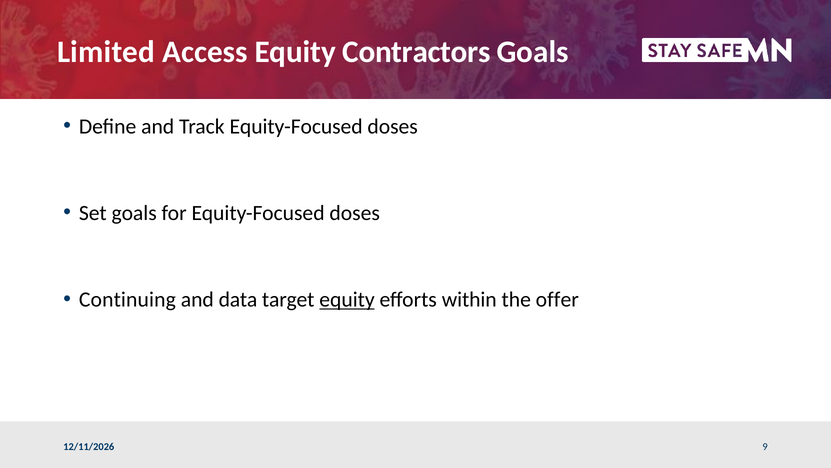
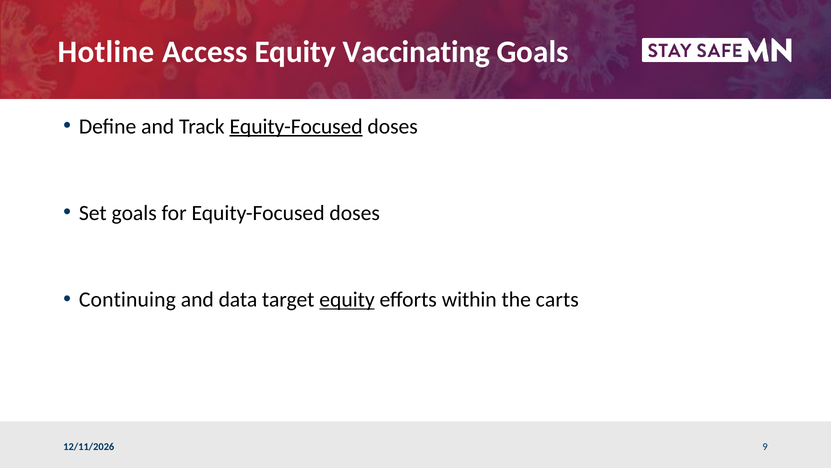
Limited: Limited -> Hotline
Contractors: Contractors -> Vaccinating
Equity-Focused at (296, 126) underline: none -> present
offer: offer -> carts
